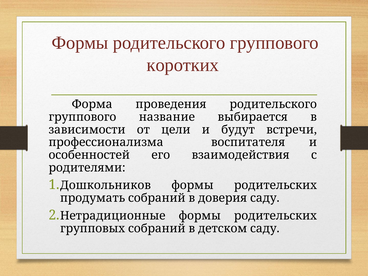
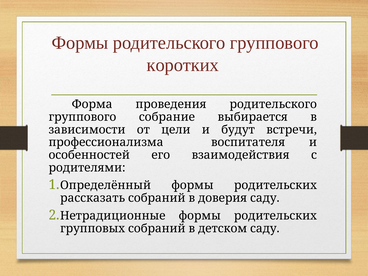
название: название -> собрание
Дошкольников: Дошкольников -> Определённый
продумать: продумать -> рассказать
